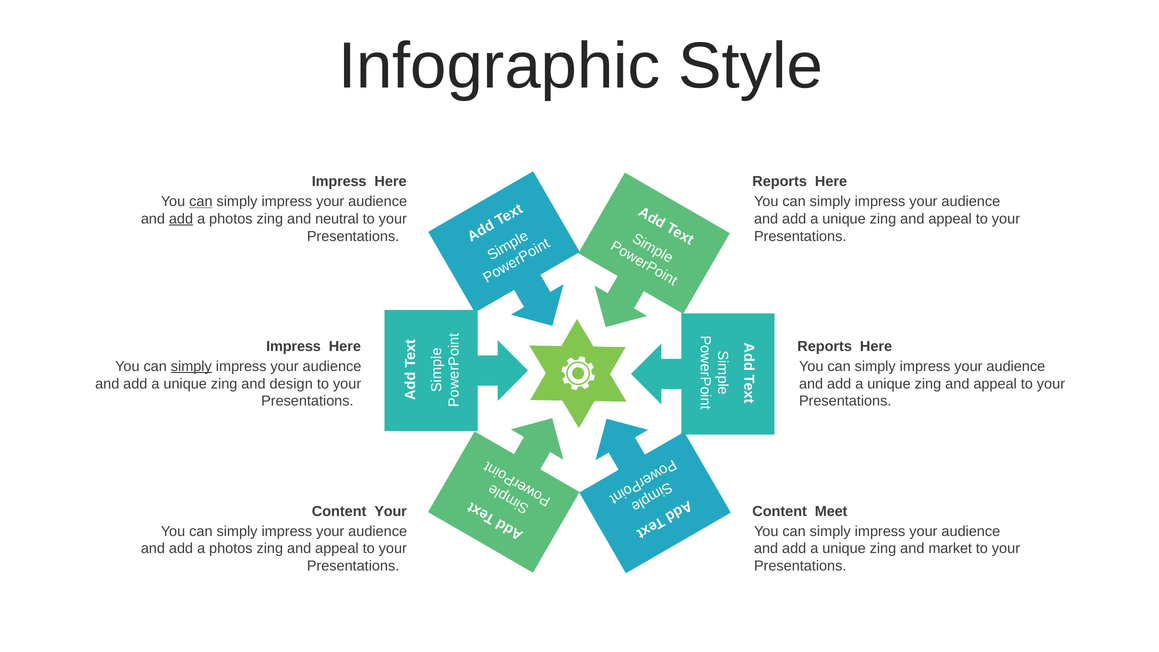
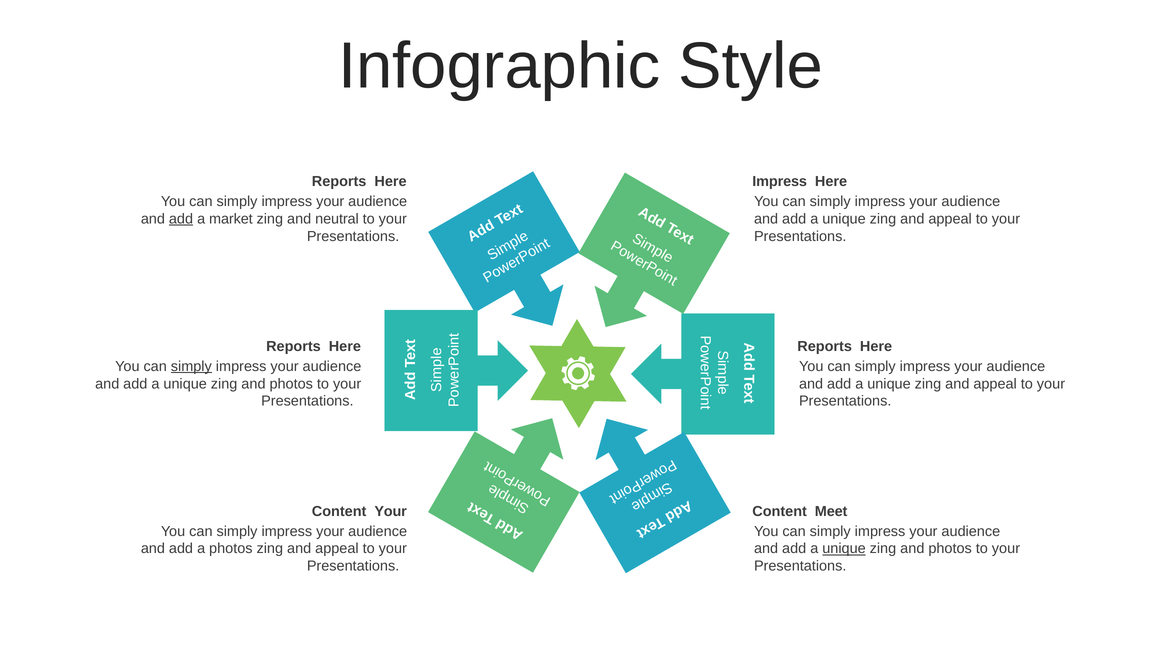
Impress at (339, 182): Impress -> Reports
Reports at (780, 182): Reports -> Impress
can at (201, 201) underline: present -> none
photos at (231, 219): photos -> market
Impress at (294, 347): Impress -> Reports
design at (291, 384): design -> photos
unique at (844, 549) underline: none -> present
market at (950, 549): market -> photos
